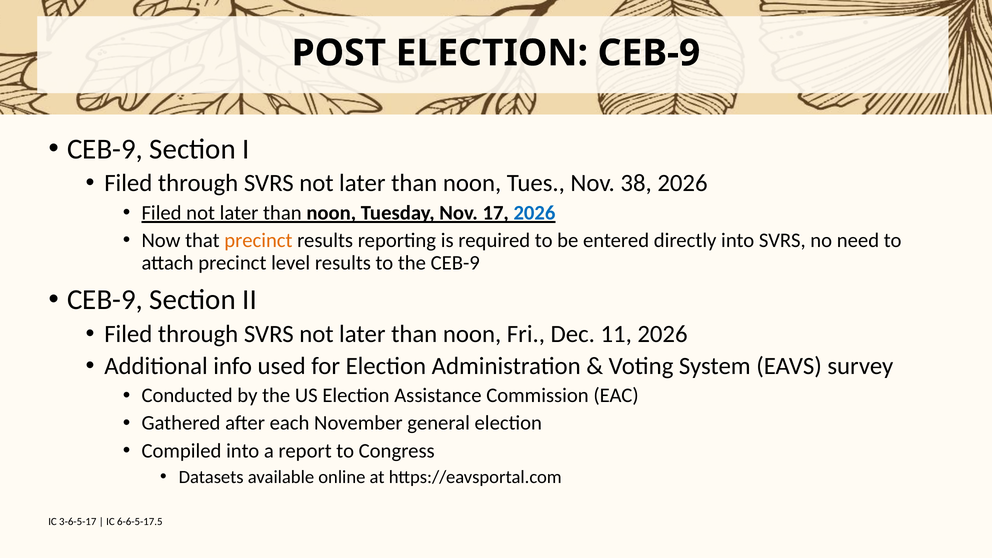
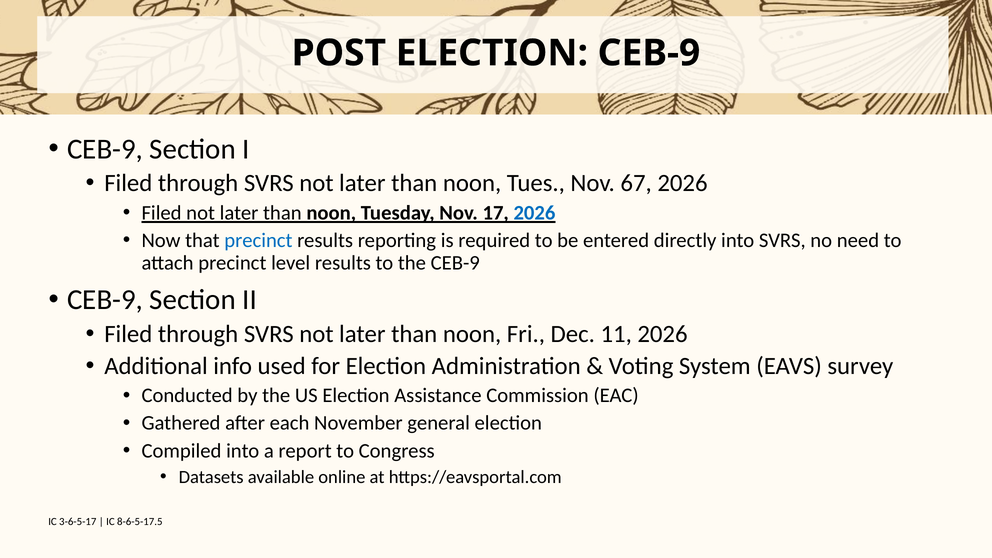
38: 38 -> 67
precinct at (258, 240) colour: orange -> blue
6-6-5-17.5: 6-6-5-17.5 -> 8-6-5-17.5
